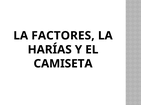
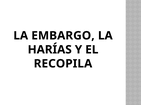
FACTORES: FACTORES -> EMBARGO
CAMISETA: CAMISETA -> RECOPILA
